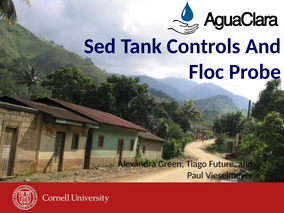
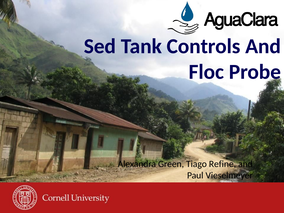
Future: Future -> Refine
